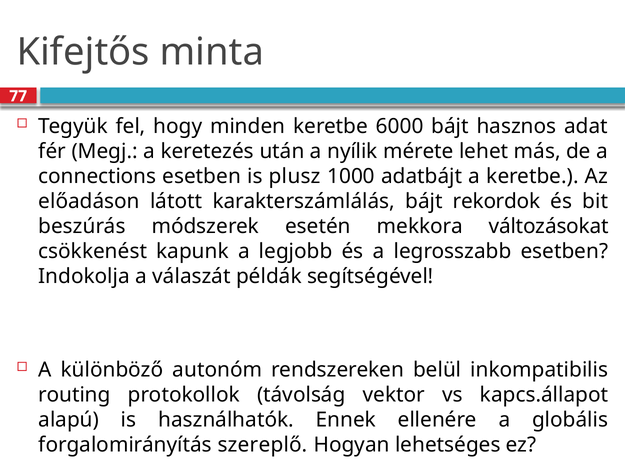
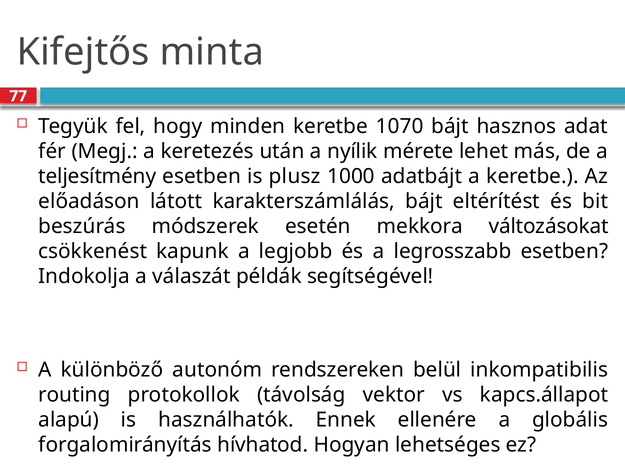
6000: 6000 -> 1070
connections: connections -> teljesítmény
rekordok: rekordok -> eltérítést
szereplő: szereplő -> hívhatod
